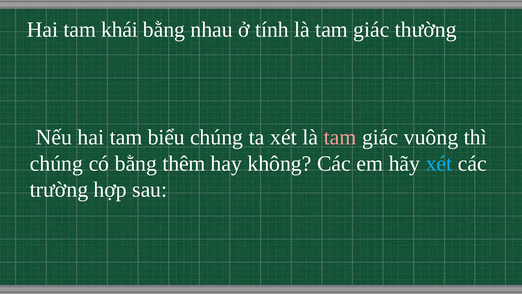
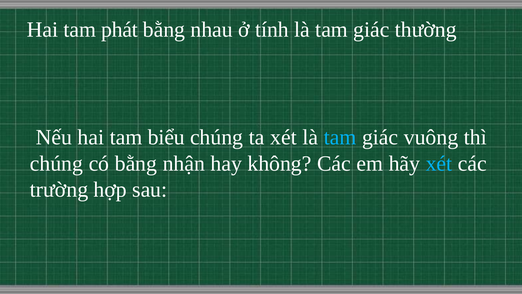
khái: khái -> phát
tam at (340, 137) colour: pink -> light blue
thêm: thêm -> nhận
